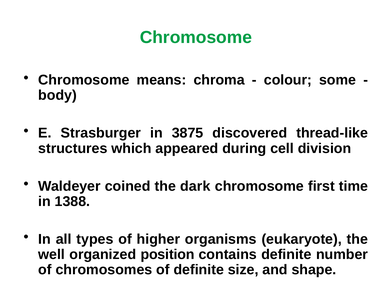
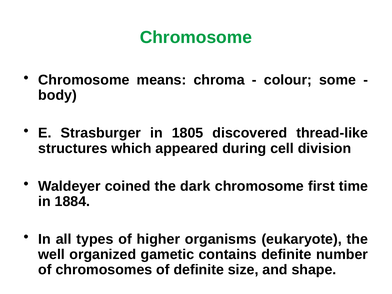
3875: 3875 -> 1805
1388: 1388 -> 1884
position: position -> gametic
